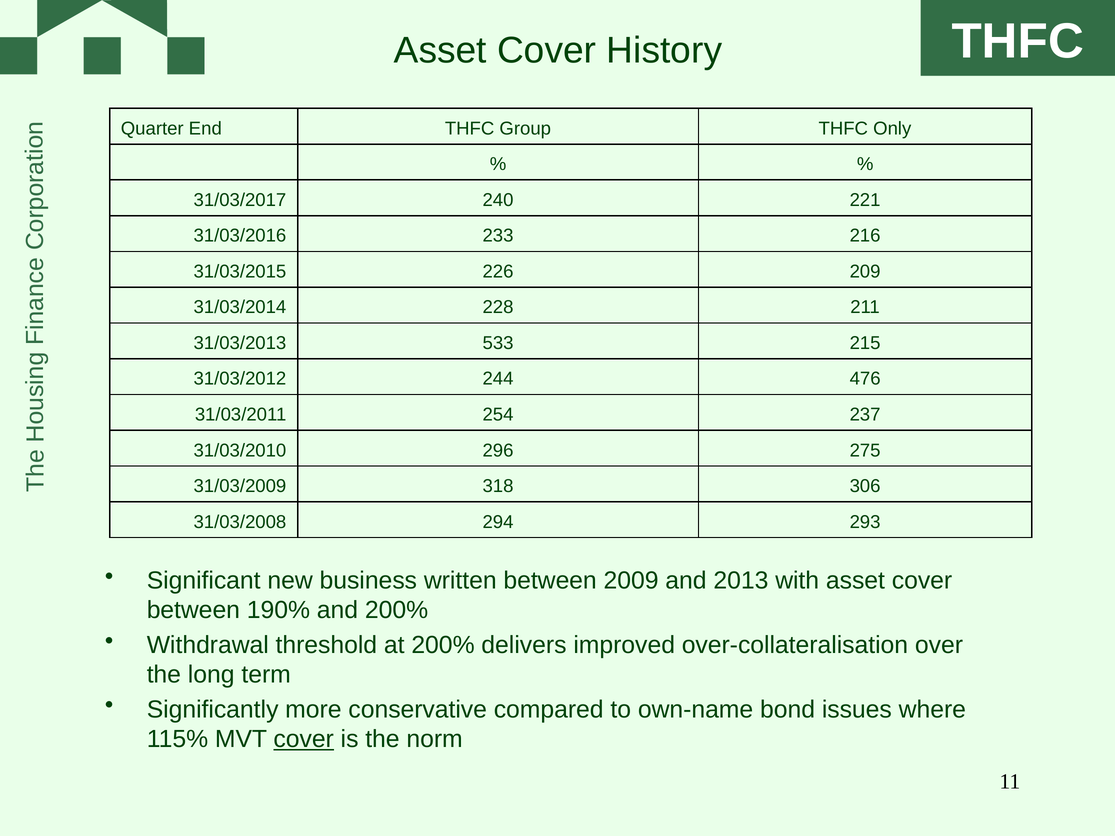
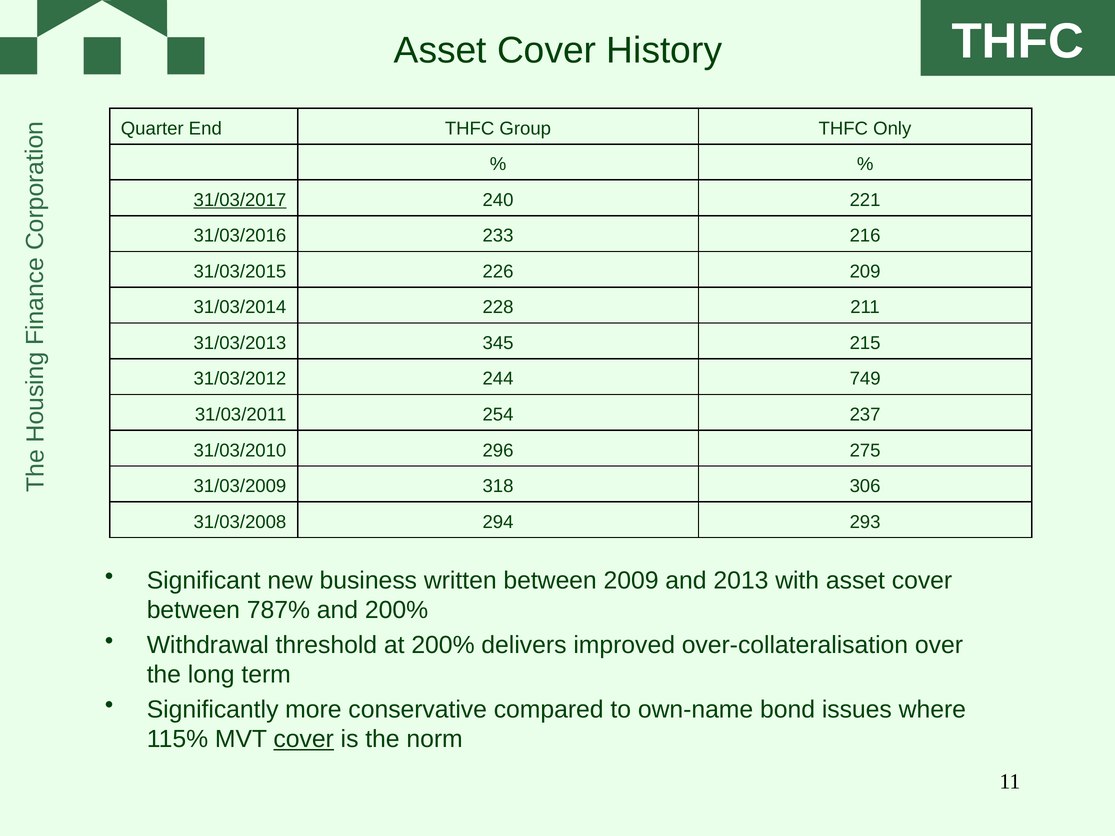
31/03/2017 underline: none -> present
533: 533 -> 345
476: 476 -> 749
190%: 190% -> 787%
